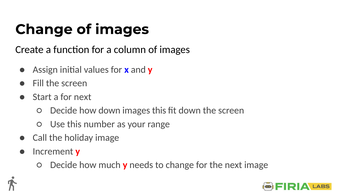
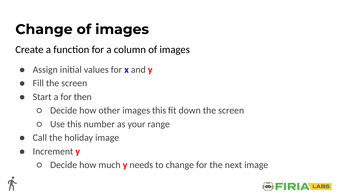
for next: next -> then
how down: down -> other
